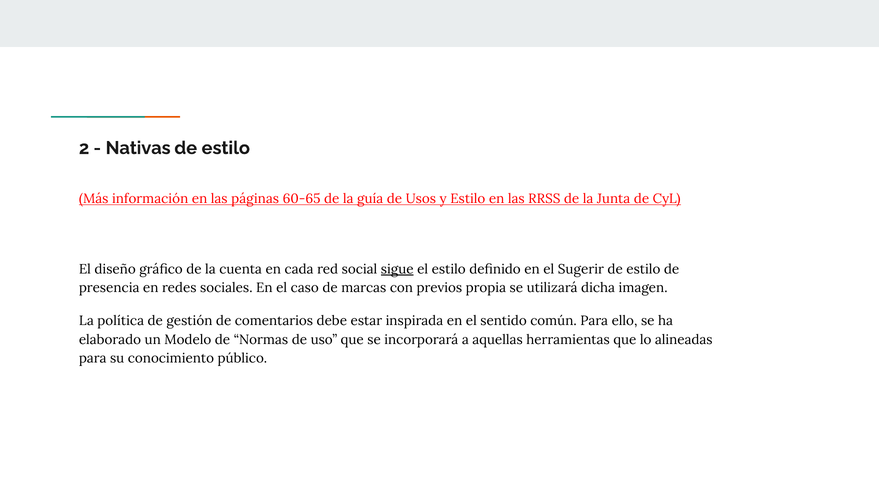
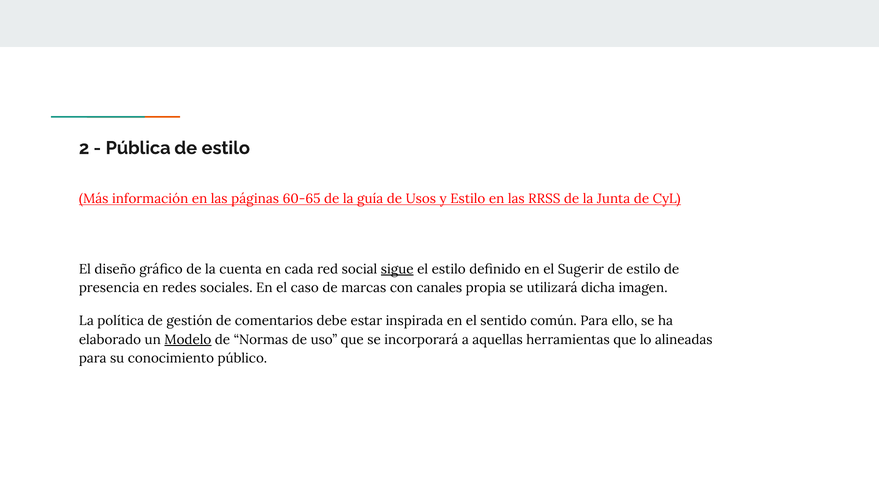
Nativas: Nativas -> Pública
previos: previos -> canales
Modelo underline: none -> present
